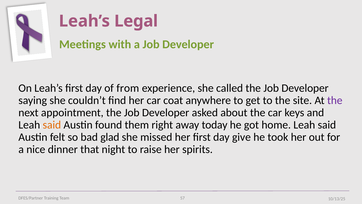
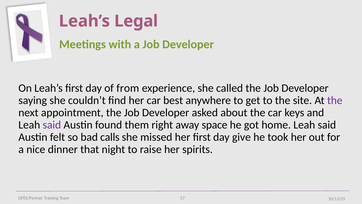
coat: coat -> best
said at (52, 125) colour: orange -> purple
today: today -> space
glad: glad -> calls
